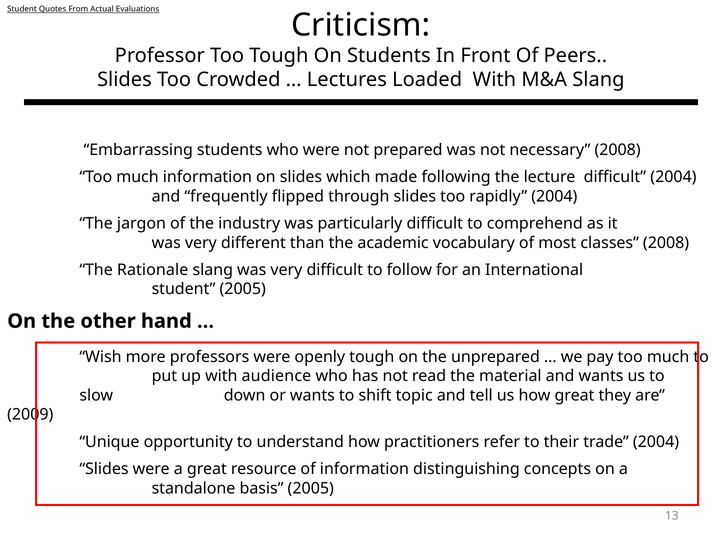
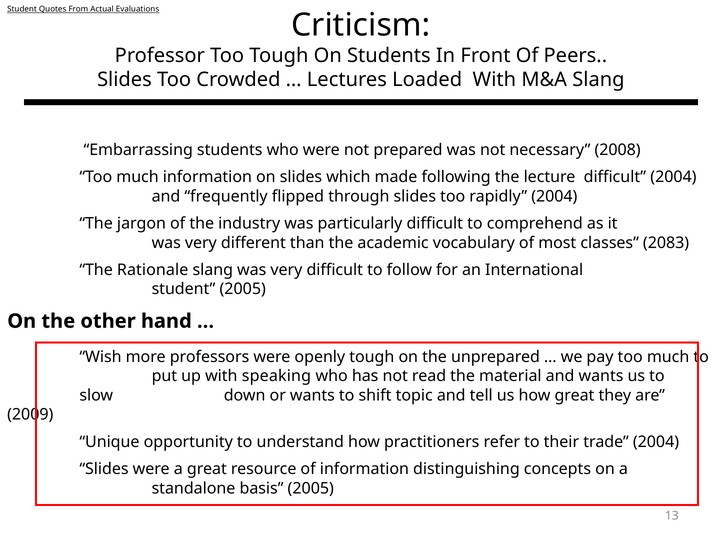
classes 2008: 2008 -> 2083
audience: audience -> speaking
